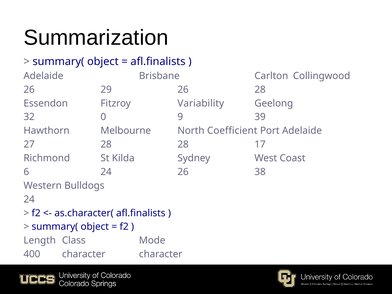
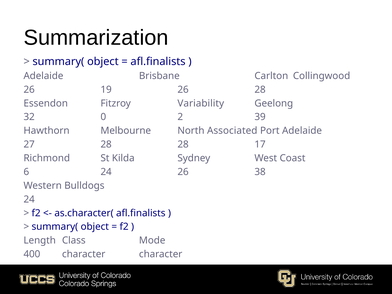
29: 29 -> 19
9: 9 -> 2
Coefficient: Coefficient -> Associated
